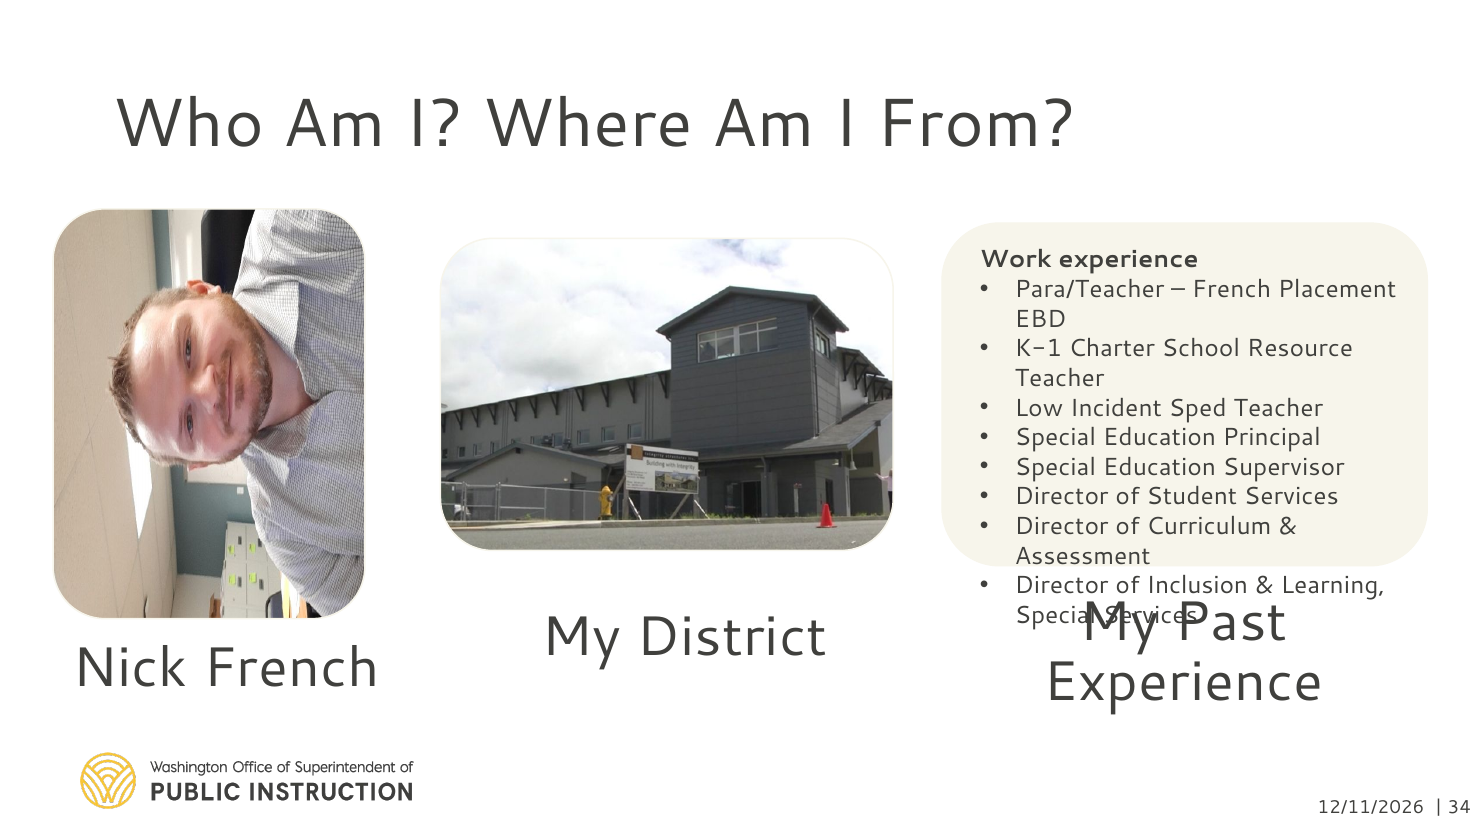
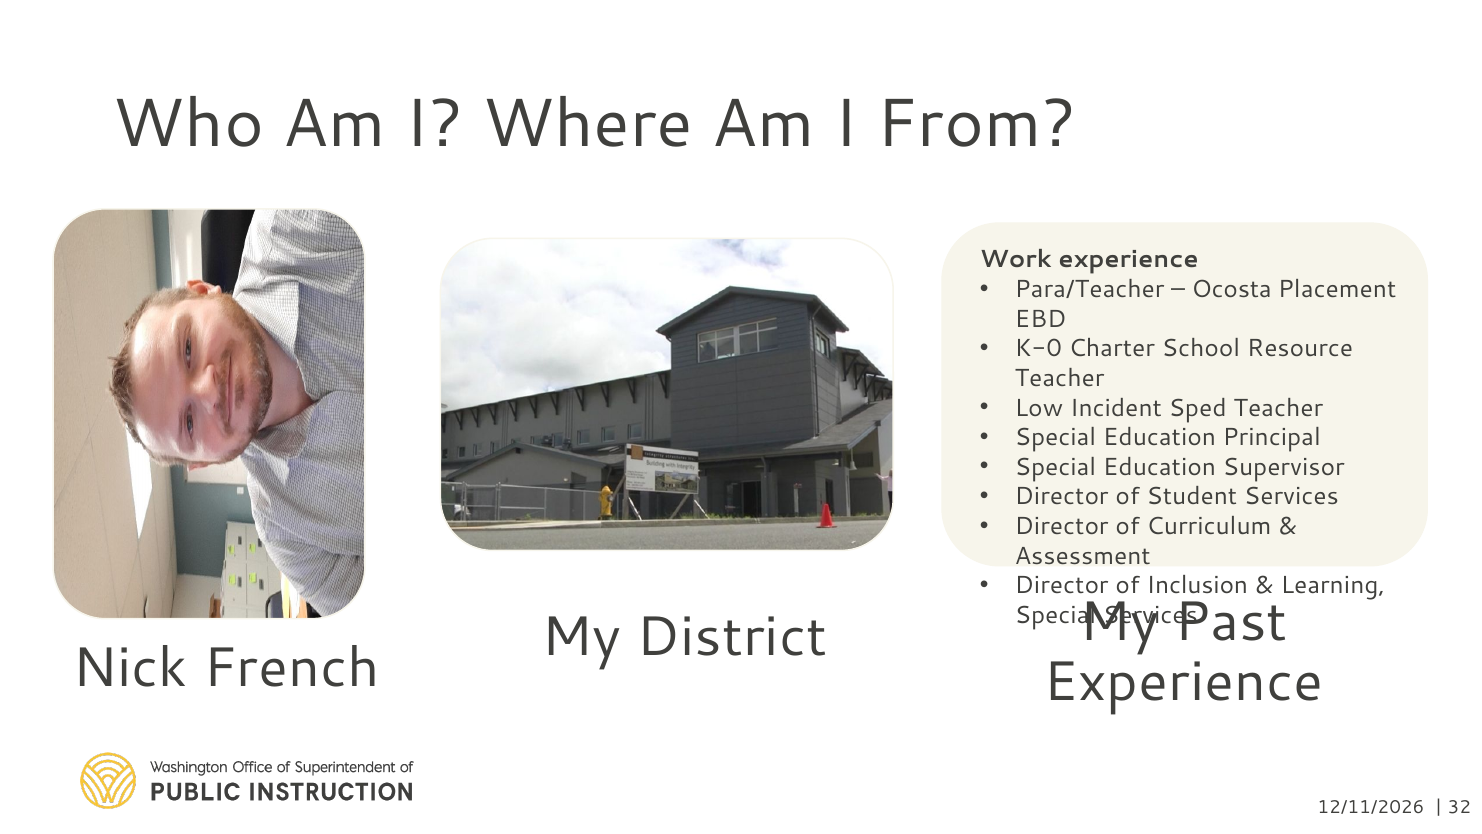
French at (1232, 289): French -> Ocosta
K-1: K-1 -> K-0
34: 34 -> 32
